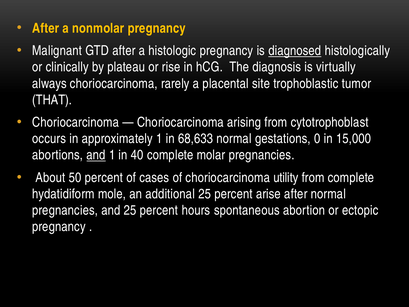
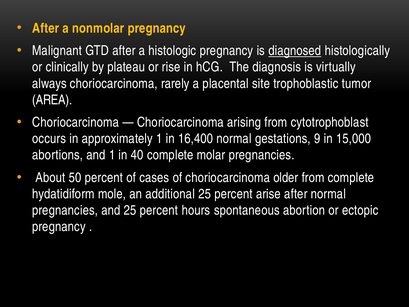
THAT: THAT -> AREA
68,633: 68,633 -> 16,400
0: 0 -> 9
and at (96, 155) underline: present -> none
utility: utility -> older
